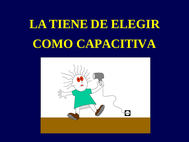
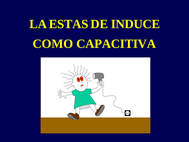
TIENE: TIENE -> ESTAS
ELEGIR: ELEGIR -> INDUCE
